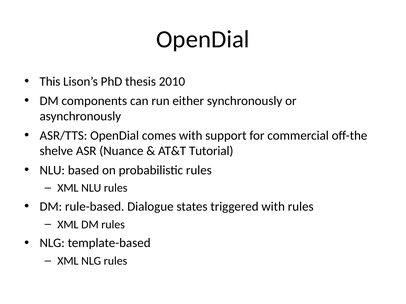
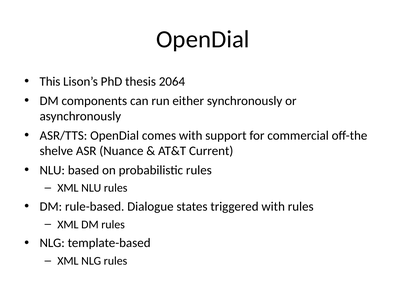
2010: 2010 -> 2064
Tutorial: Tutorial -> Current
